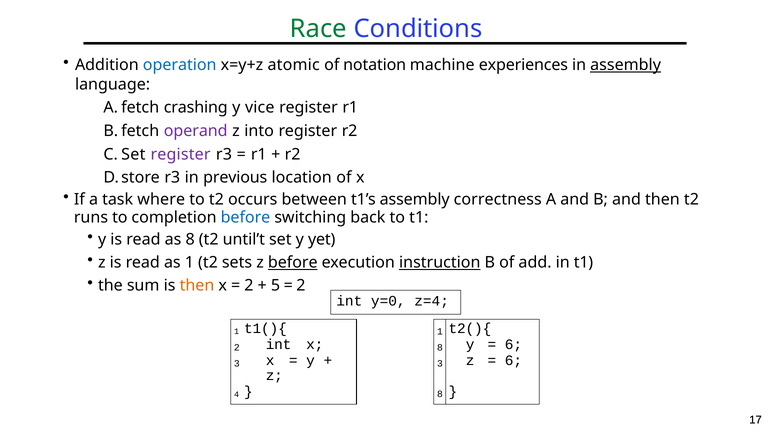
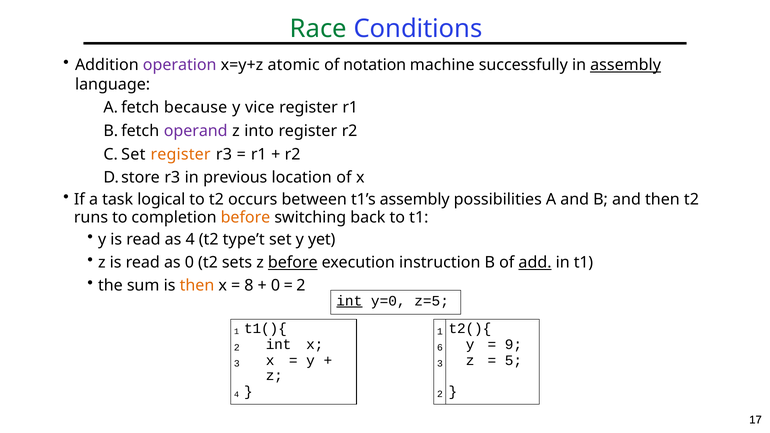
operation colour: blue -> purple
experiences: experiences -> successfully
crashing: crashing -> because
register at (181, 154) colour: purple -> orange
where: where -> logical
correctness: correctness -> possibilities
before at (245, 217) colour: blue -> orange
as 8: 8 -> 4
until’t: until’t -> type’t
as 1: 1 -> 0
instruction underline: present -> none
add underline: none -> present
2 at (249, 286): 2 -> 8
5 at (275, 286): 5 -> 0
int at (349, 301) underline: none -> present
z=4: z=4 -> z=5
x 8: 8 -> 6
6 at (513, 345): 6 -> 9
6 at (513, 361): 6 -> 5
8 at (440, 394): 8 -> 2
